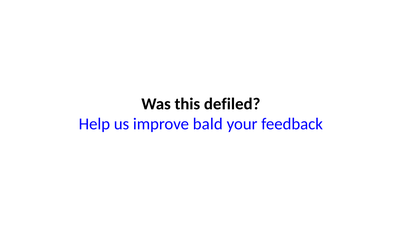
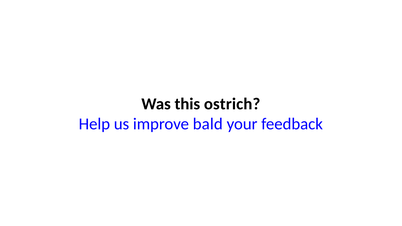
defiled: defiled -> ostrich
